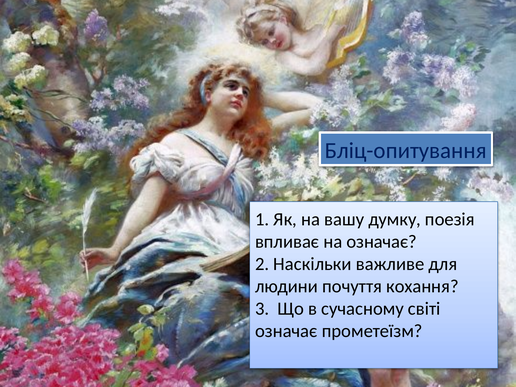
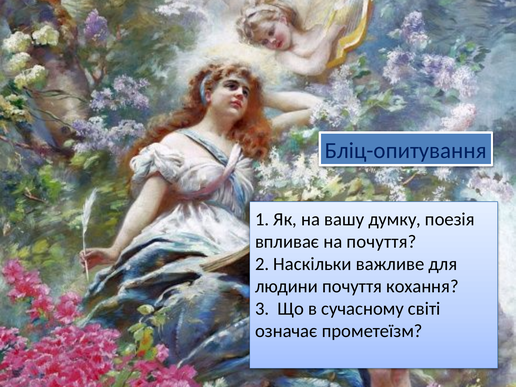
на означає: означає -> почуття
